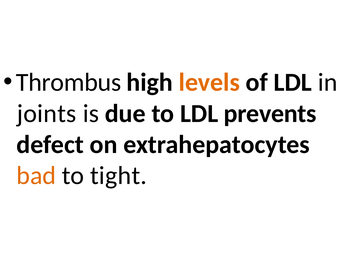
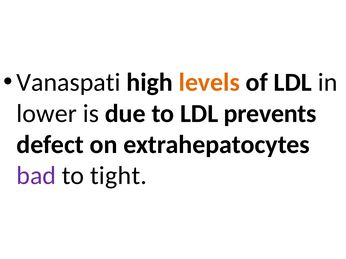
Thrombus: Thrombus -> Vanaspati
joints: joints -> lower
bad colour: orange -> purple
